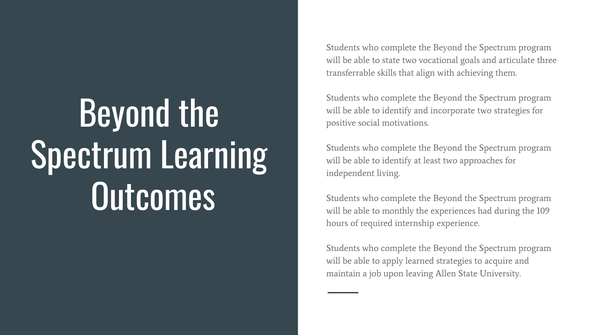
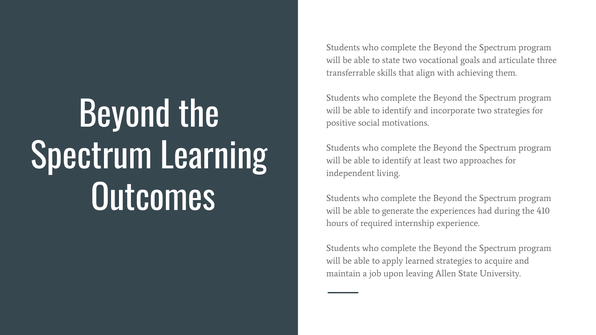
monthly: monthly -> generate
109: 109 -> 410
